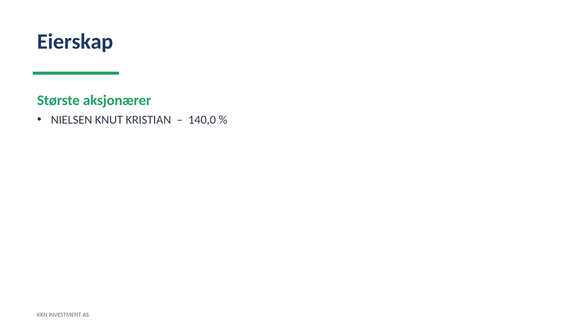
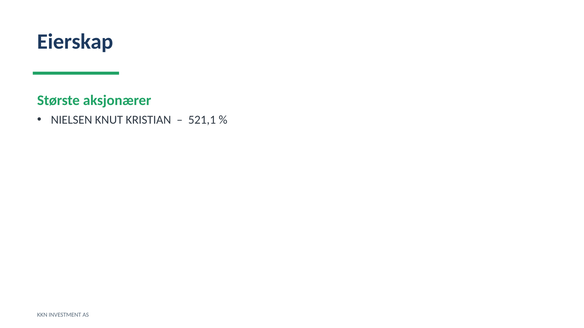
140,0: 140,0 -> 521,1
